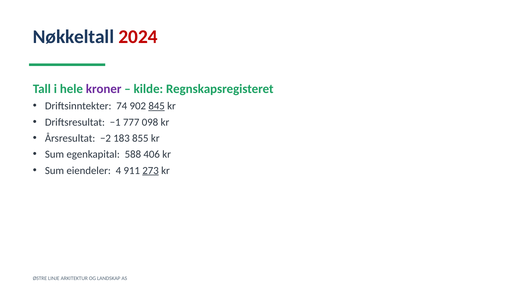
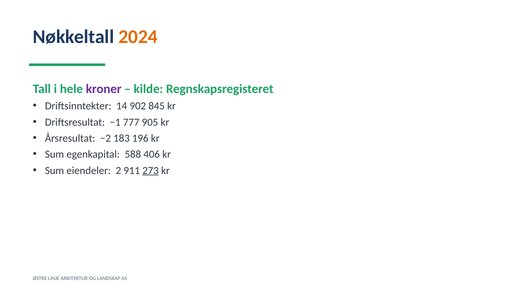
2024 colour: red -> orange
74: 74 -> 14
845 underline: present -> none
098: 098 -> 905
855: 855 -> 196
4: 4 -> 2
